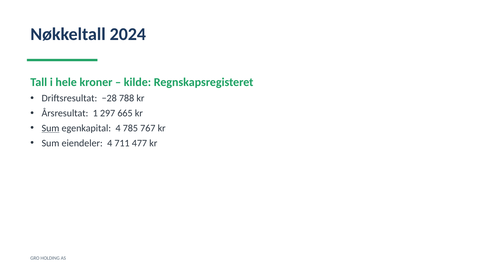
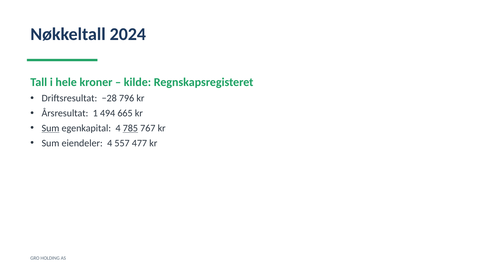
788: 788 -> 796
297: 297 -> 494
785 underline: none -> present
711: 711 -> 557
